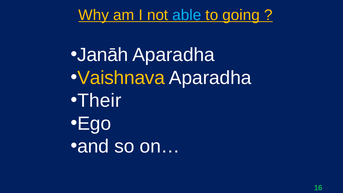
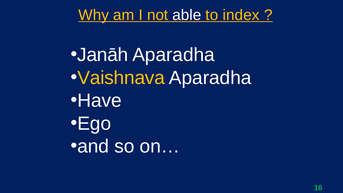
able colour: light blue -> white
going: going -> index
Their: Their -> Have
